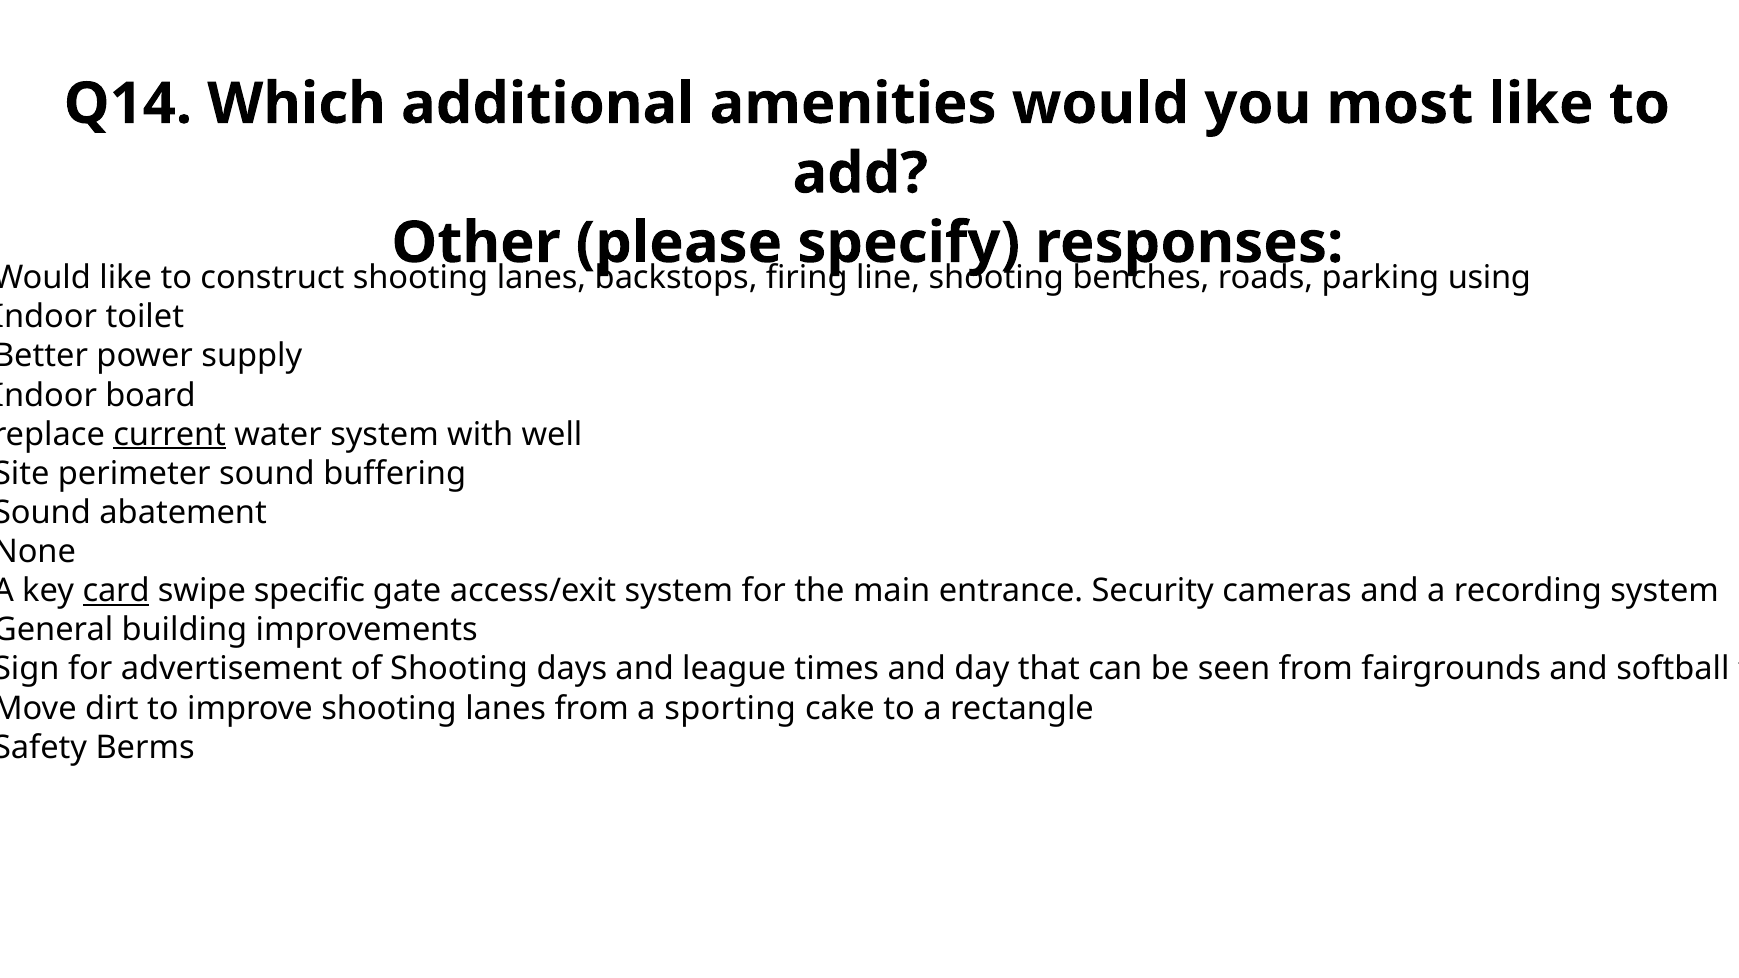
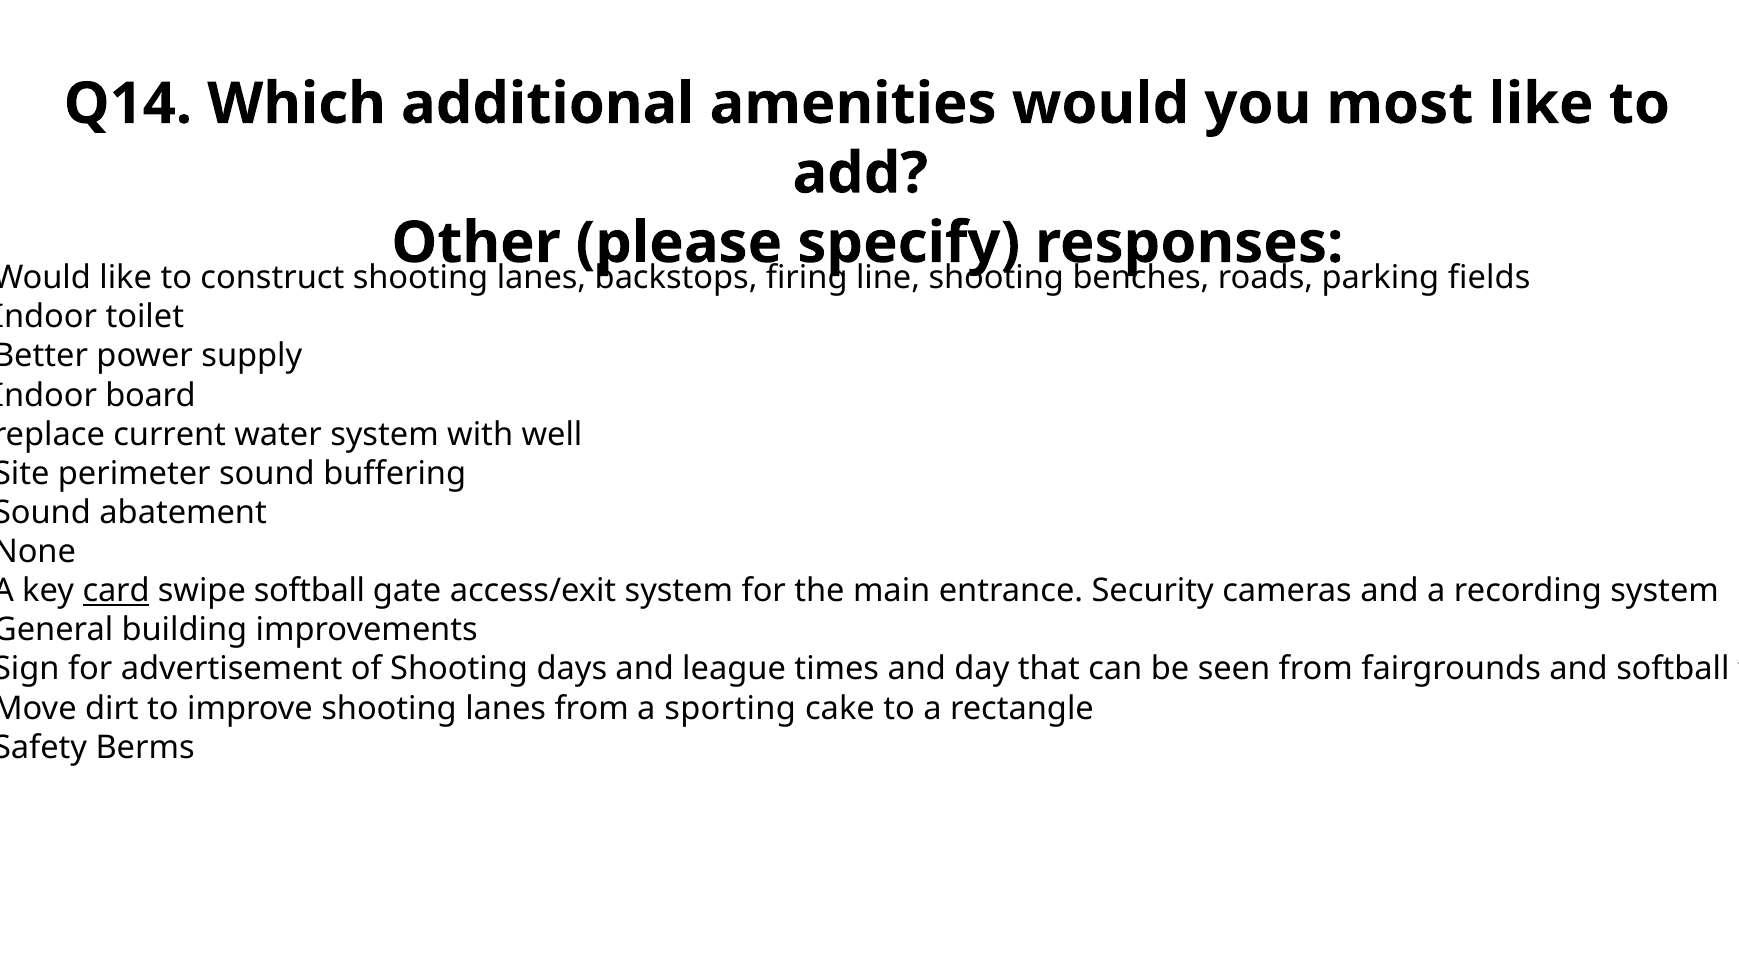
parking using: using -> fields
current underline: present -> none
swipe specific: specific -> softball
